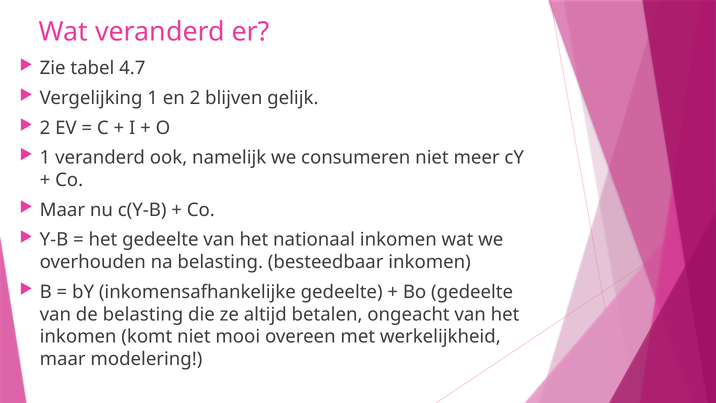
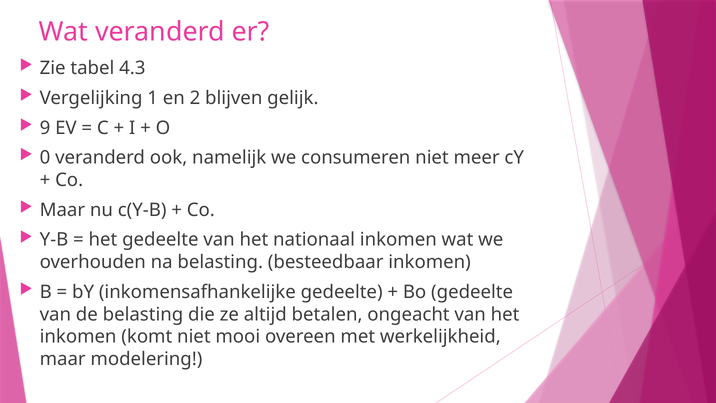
4.7: 4.7 -> 4.3
2 at (45, 128): 2 -> 9
1 at (45, 158): 1 -> 0
